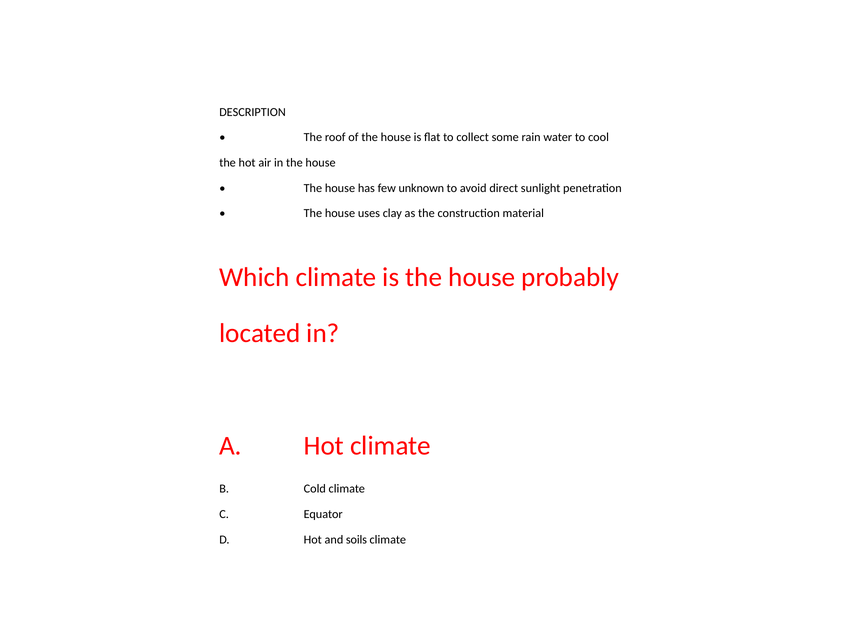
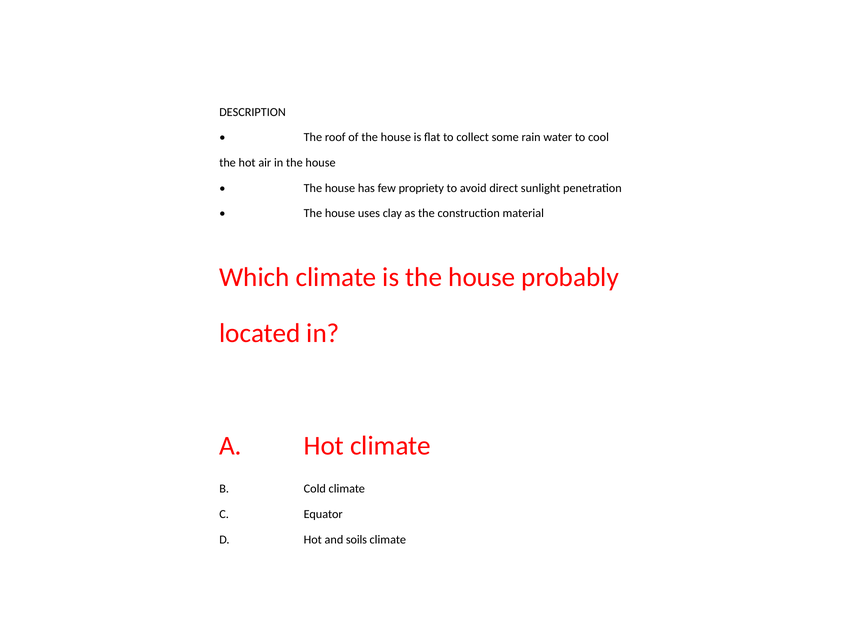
unknown: unknown -> propriety
